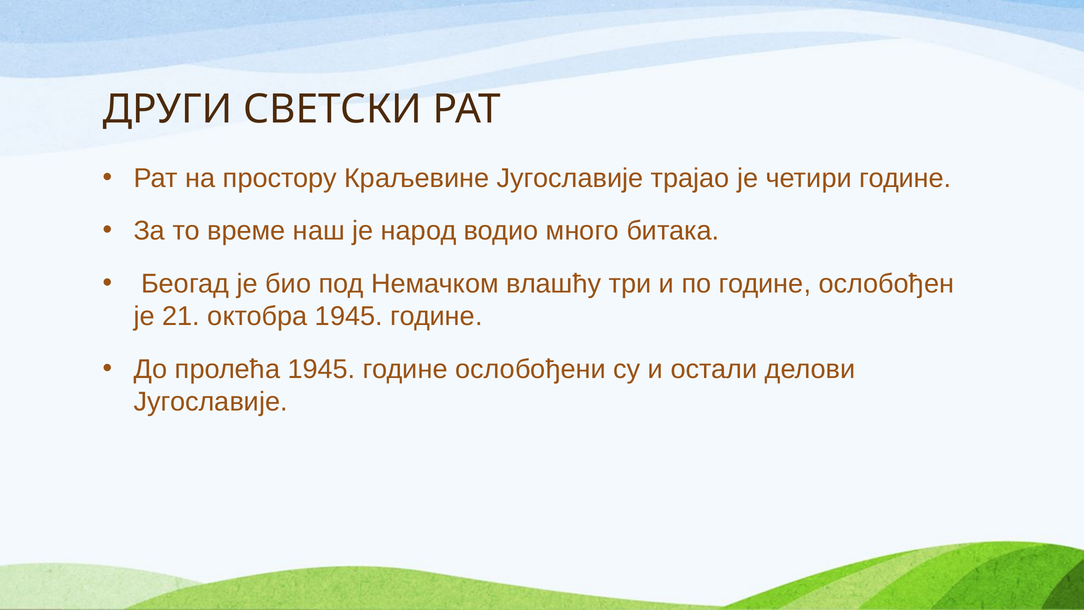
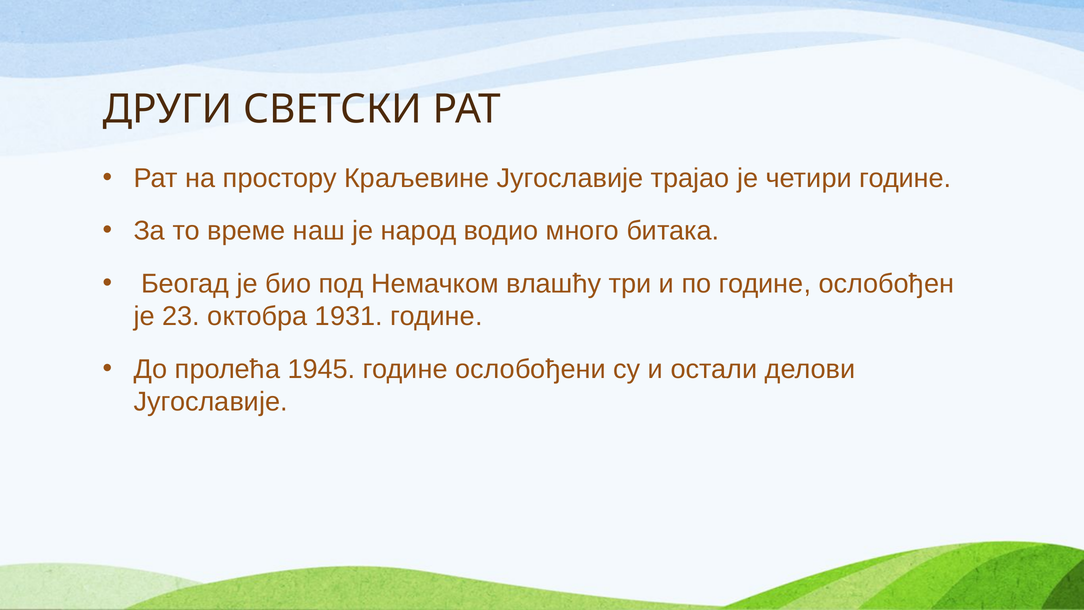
21: 21 -> 23
октобра 1945: 1945 -> 1931
